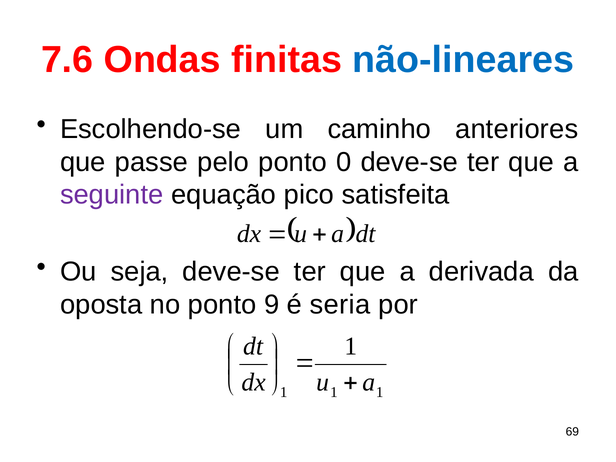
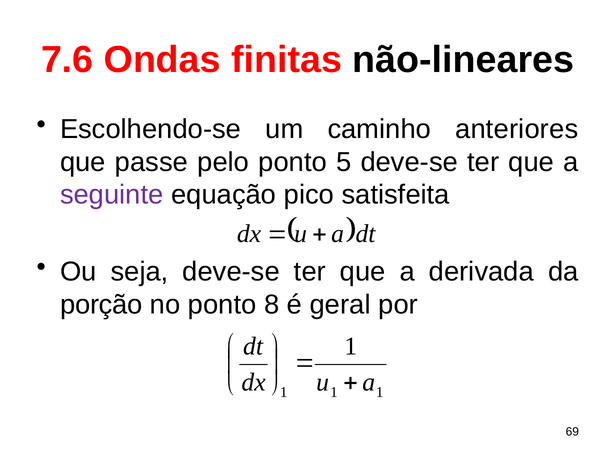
não-lineares colour: blue -> black
0: 0 -> 5
oposta: oposta -> porção
9: 9 -> 8
seria: seria -> geral
